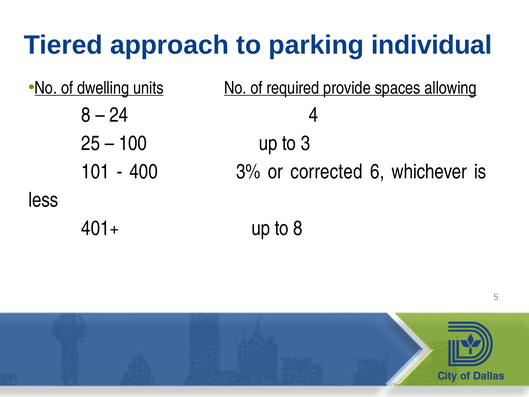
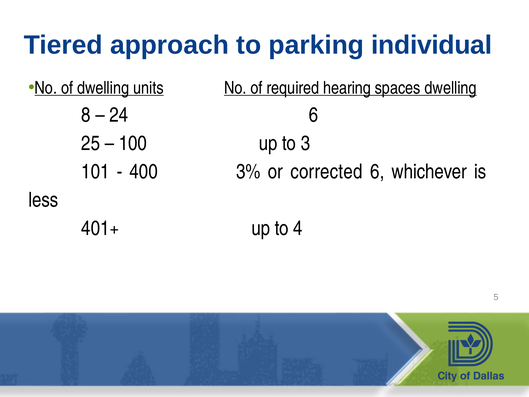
provide: provide -> hearing
spaces allowing: allowing -> dwelling
24 4: 4 -> 6
to 8: 8 -> 4
